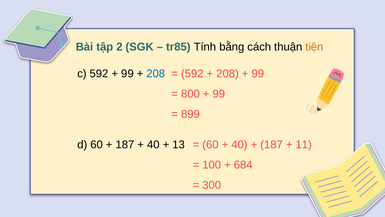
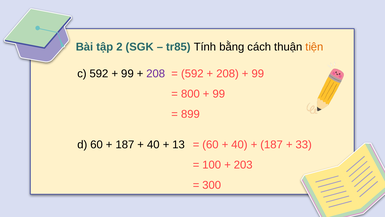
208 at (156, 74) colour: blue -> purple
11: 11 -> 33
684: 684 -> 203
